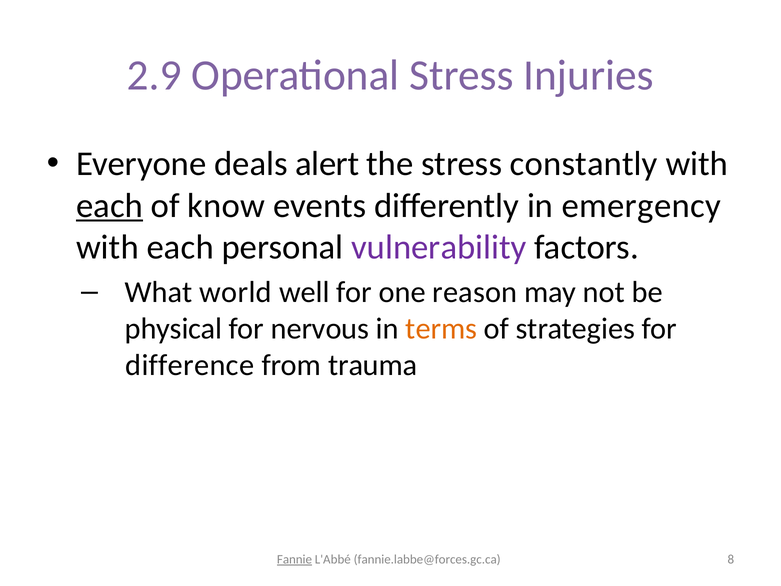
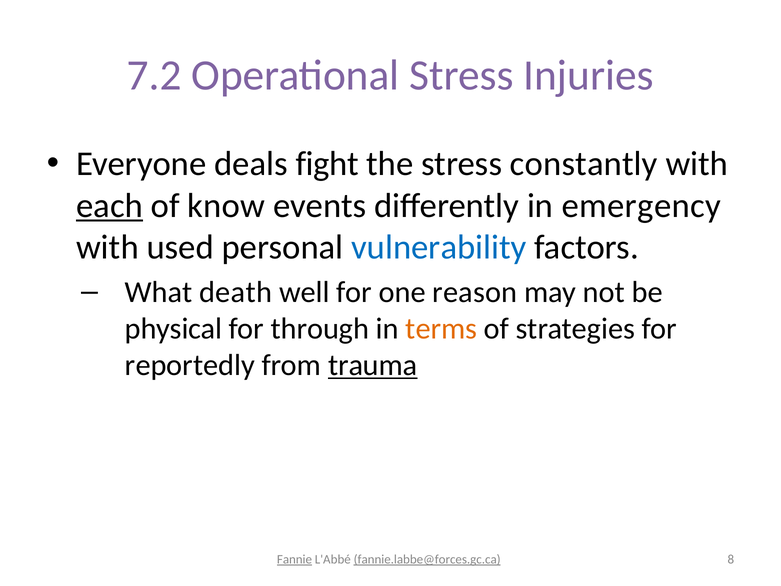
2.9: 2.9 -> 7.2
alert: alert -> fight
each at (180, 247): each -> used
vulnerability colour: purple -> blue
world: world -> death
nervous: nervous -> through
difference: difference -> reportedly
trauma underline: none -> present
fannie.labbe@forces.gc.ca underline: none -> present
